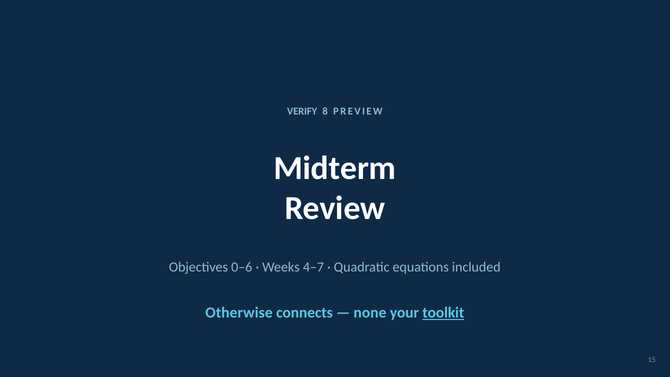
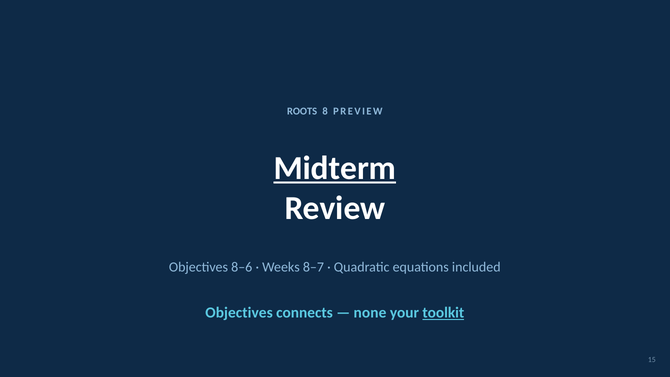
VERIFY: VERIFY -> ROOTS
Midterm underline: none -> present
0–6: 0–6 -> 8–6
4–7: 4–7 -> 8–7
Otherwise at (239, 313): Otherwise -> Objectives
